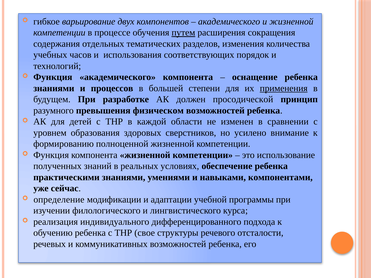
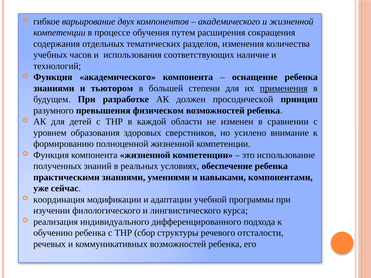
путем underline: present -> none
порядок: порядок -> наличие
процессов: процессов -> тьютором
определение: определение -> координация
свое: свое -> сбор
